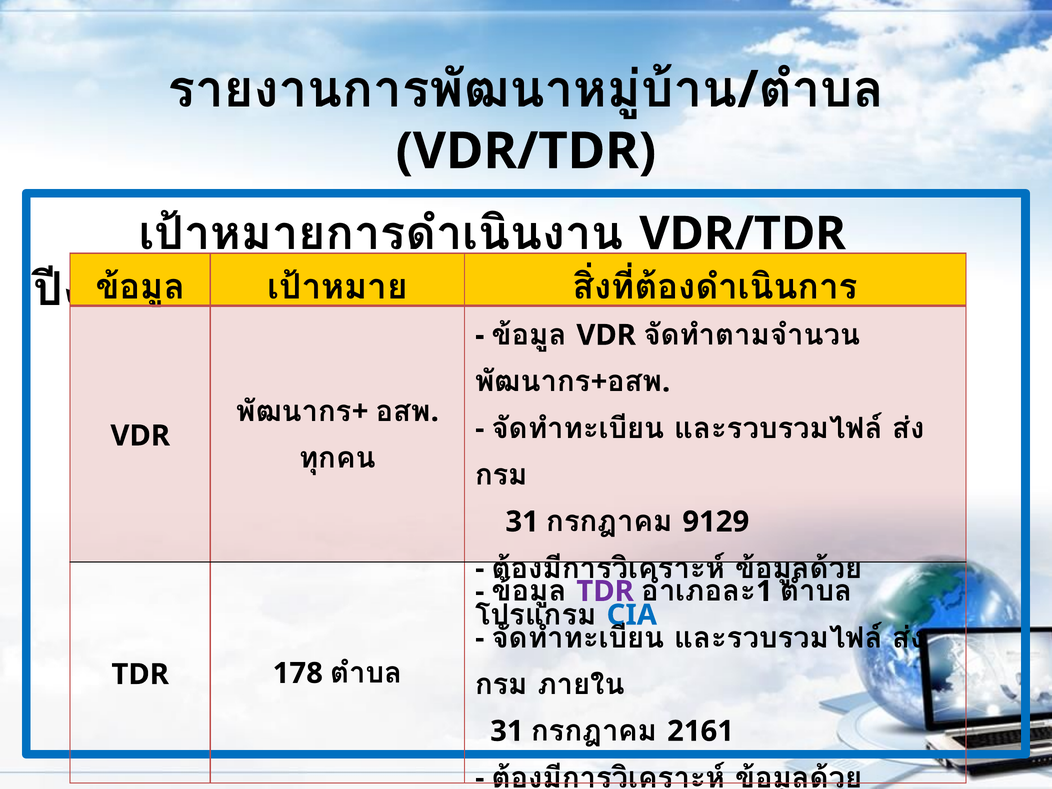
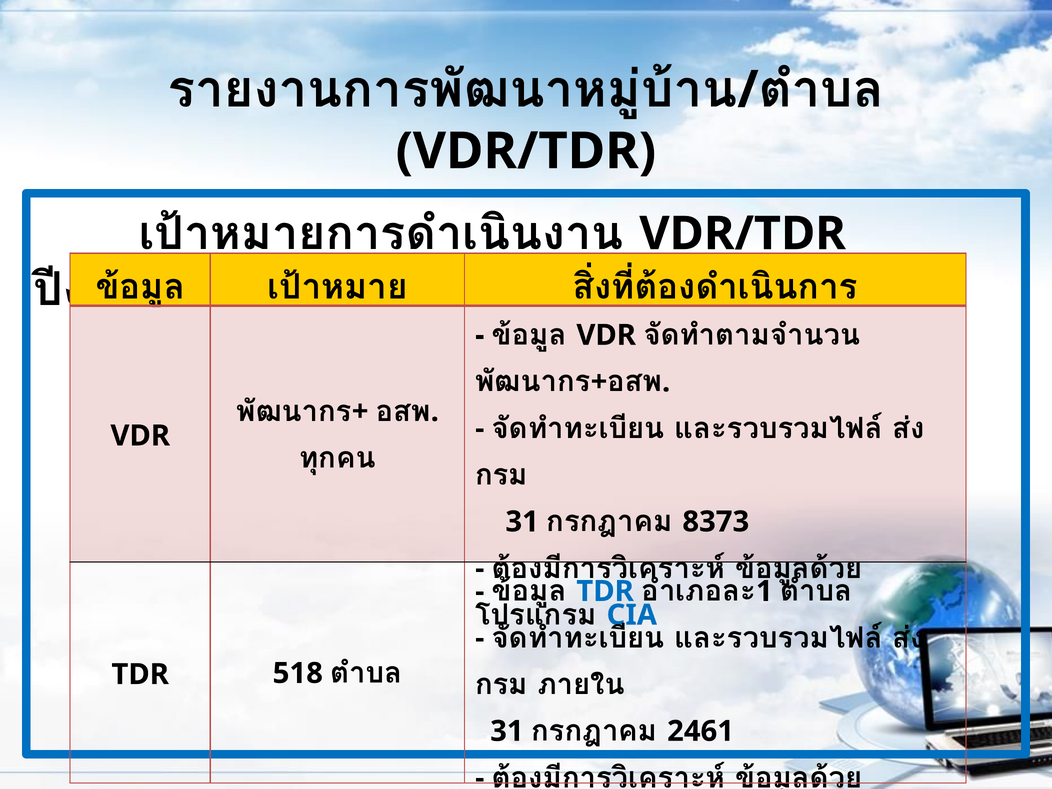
9129: 9129 -> 8373
TDR at (605, 591) colour: purple -> blue
178: 178 -> 518
2161: 2161 -> 2461
